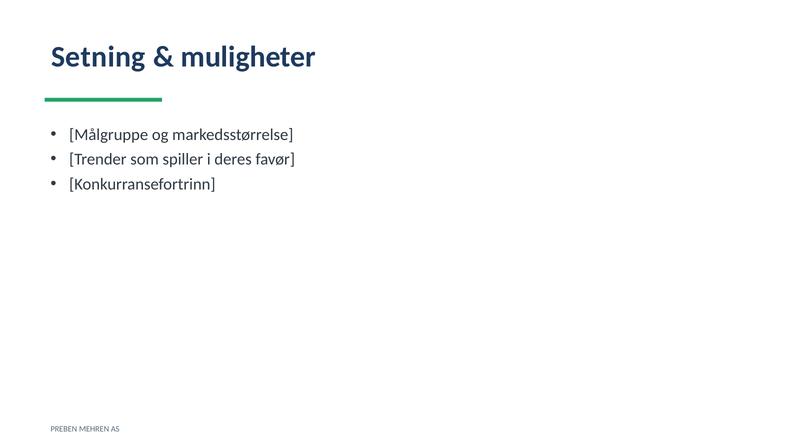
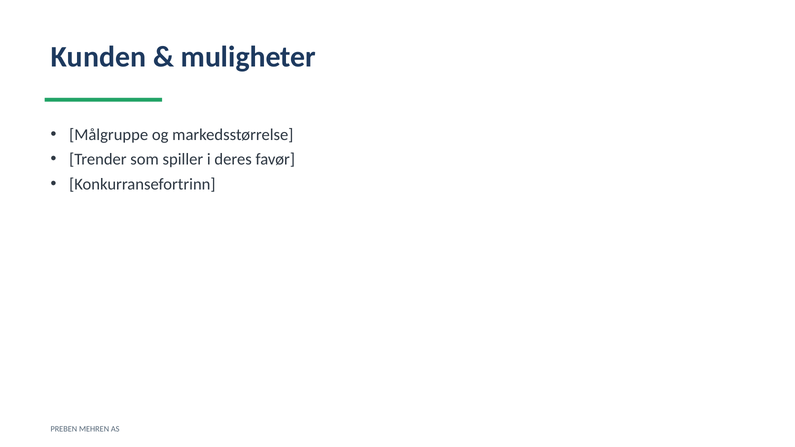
Setning: Setning -> Kunden
